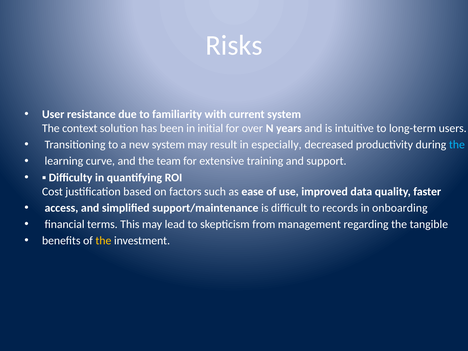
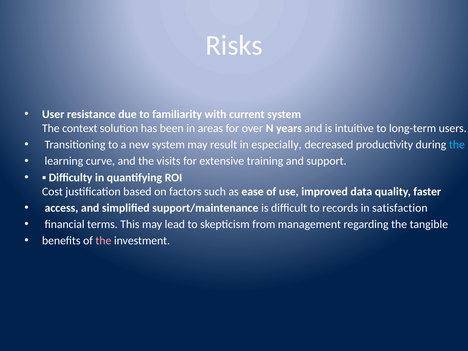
initial: initial -> areas
team: team -> visits
onboarding: onboarding -> satisfaction
the at (103, 241) colour: yellow -> pink
